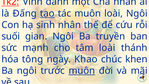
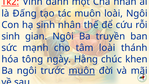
tạo underline: present -> none
suối at (11, 36): suối -> sinh
Khao: Khao -> Hằng
